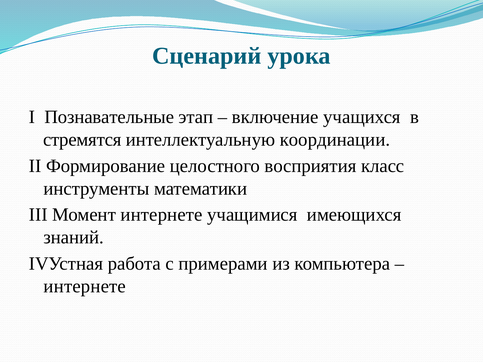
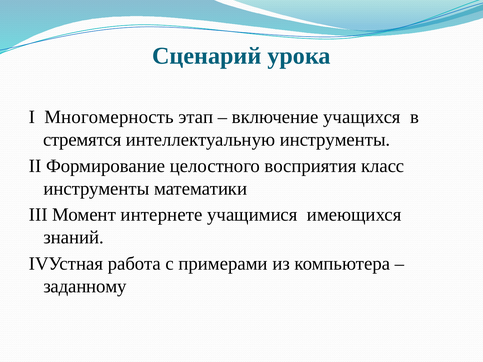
Познавательные: Познавательные -> Многомерность
интеллектуальную координации: координации -> инструменты
интернете at (85, 286): интернете -> заданному
